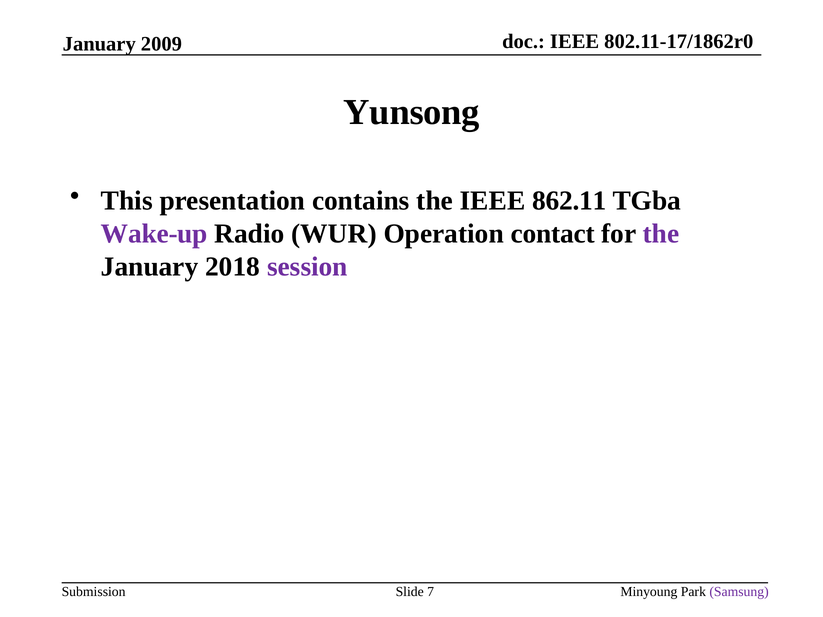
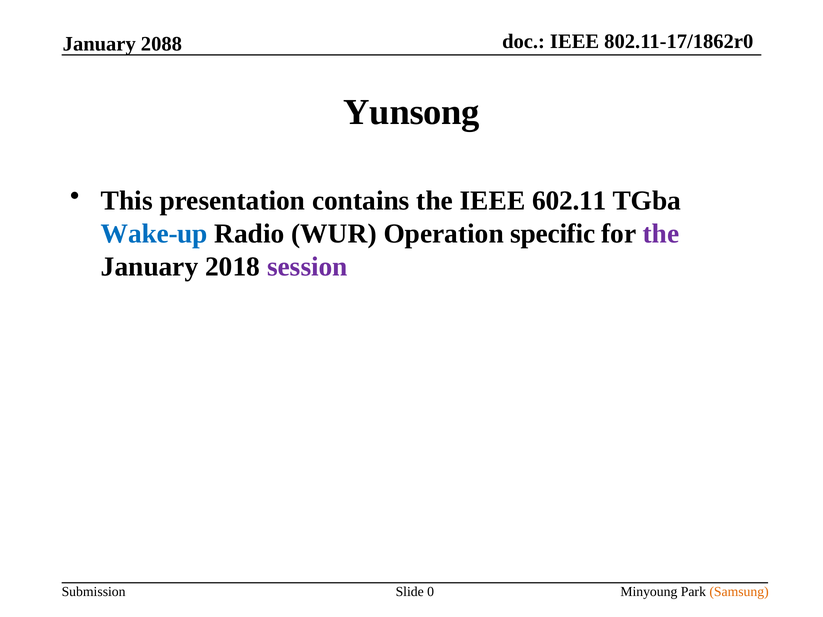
2009: 2009 -> 2088
862.11: 862.11 -> 602.11
Wake-up colour: purple -> blue
contact: contact -> specific
7: 7 -> 0
Samsung colour: purple -> orange
